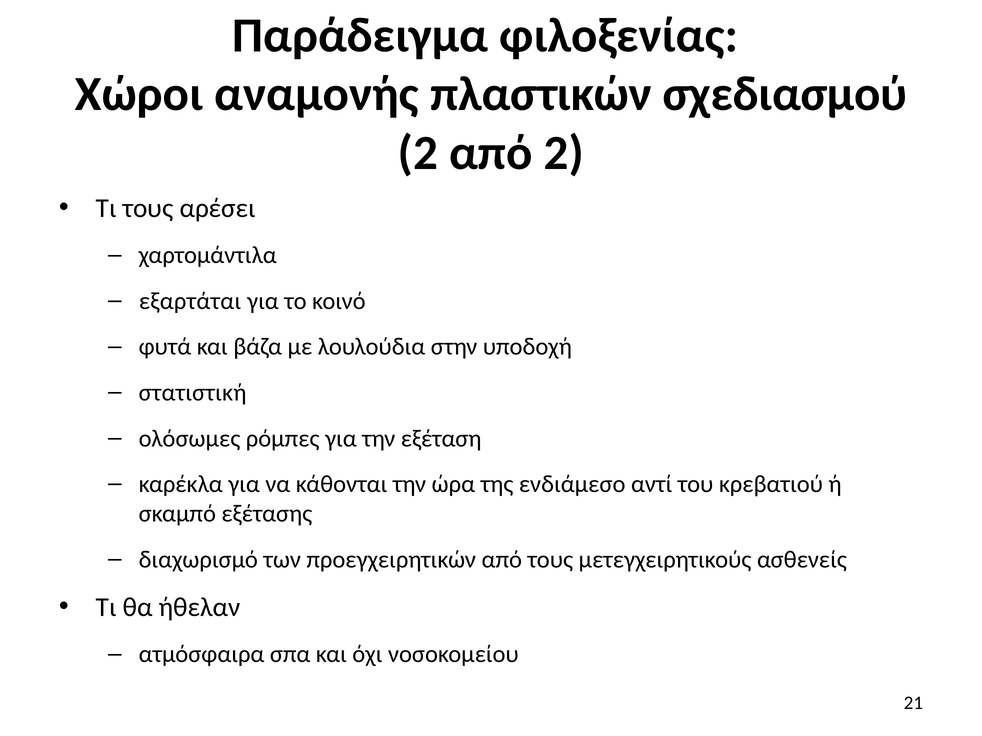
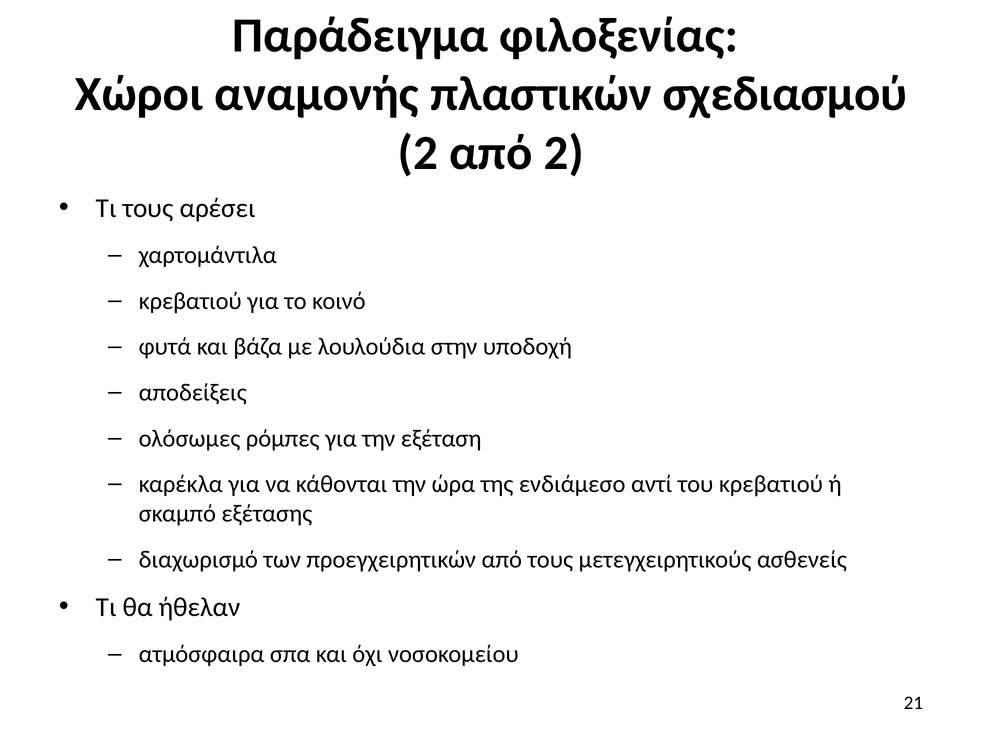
εξαρτάται at (190, 301): εξαρτάται -> κρεβατιού
στατιστική: στατιστική -> αποδείξεις
